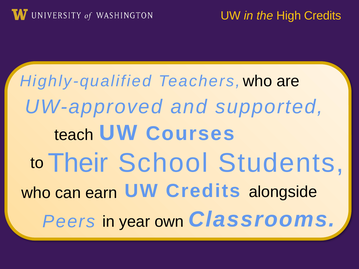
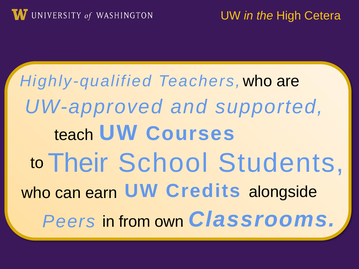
High Credits: Credits -> Cetera
year: year -> from
